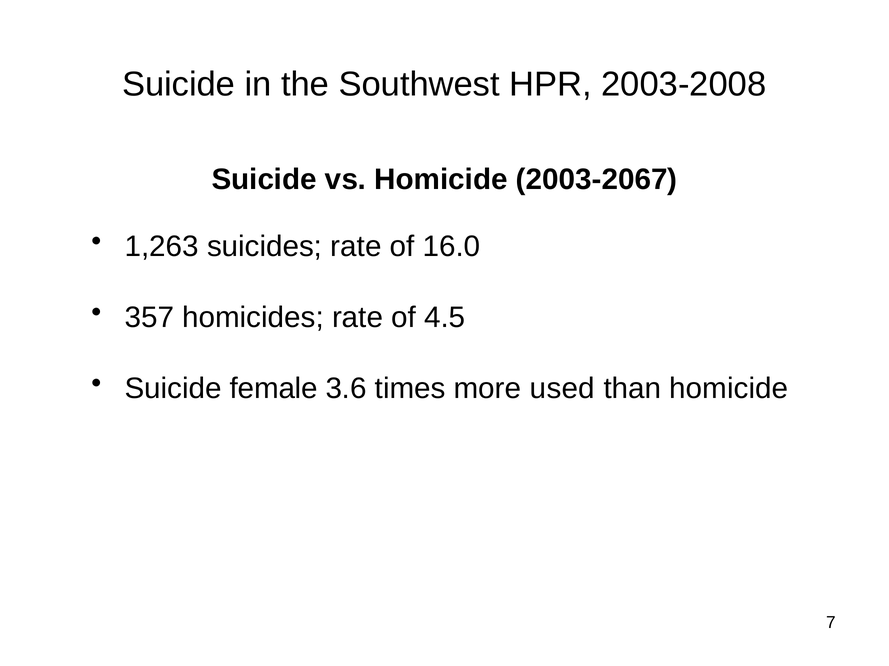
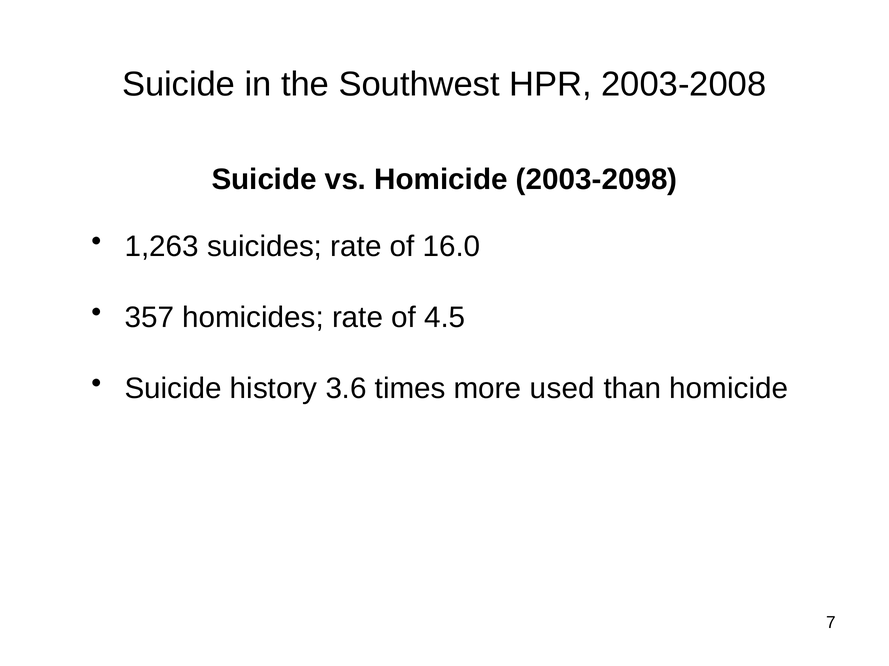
2003-2067: 2003-2067 -> 2003-2098
female: female -> history
